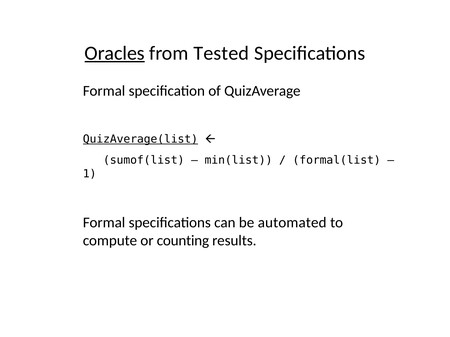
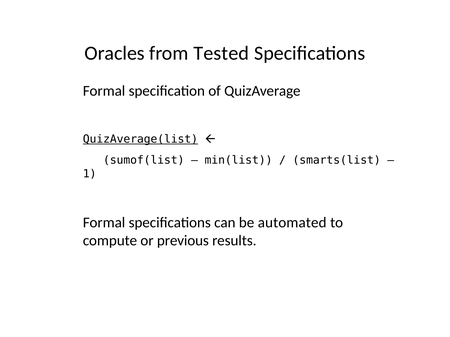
Oracles underline: present -> none
formal(list: formal(list -> smarts(list
counting: counting -> previous
